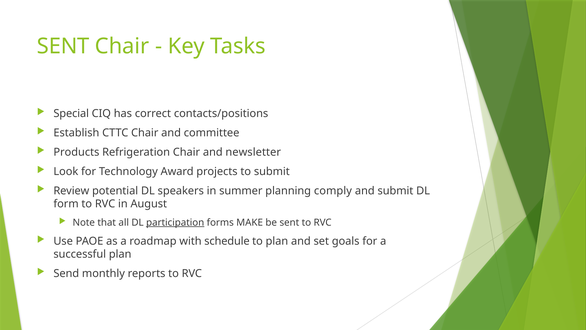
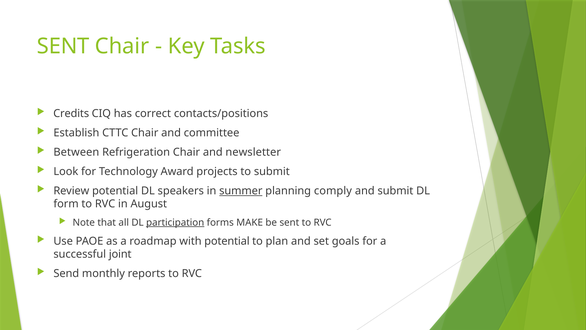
Special: Special -> Credits
Products: Products -> Between
summer underline: none -> present
with schedule: schedule -> potential
successful plan: plan -> joint
